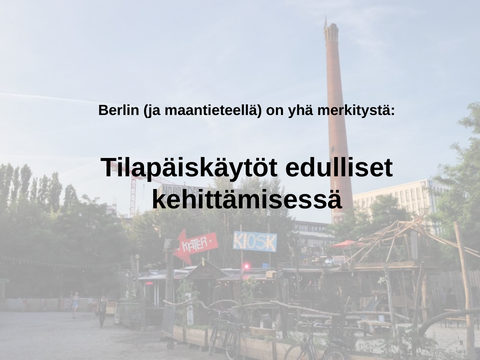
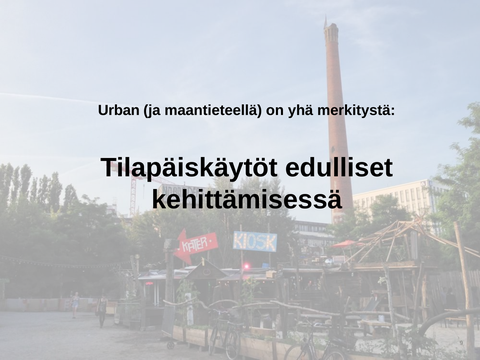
Berlin: Berlin -> Urban
